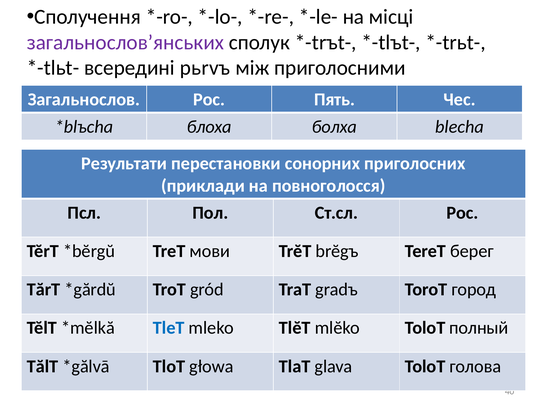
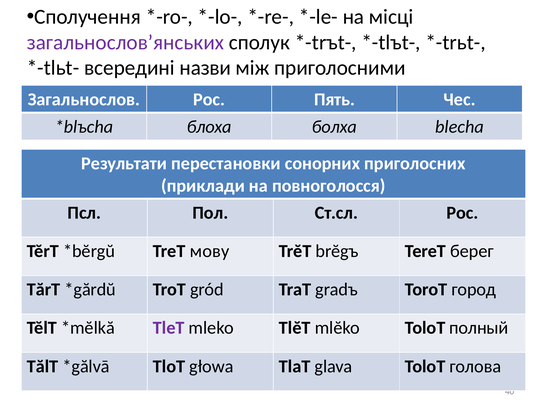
pьrvъ: pьrvъ -> назви
мови: мови -> мову
TleT colour: blue -> purple
